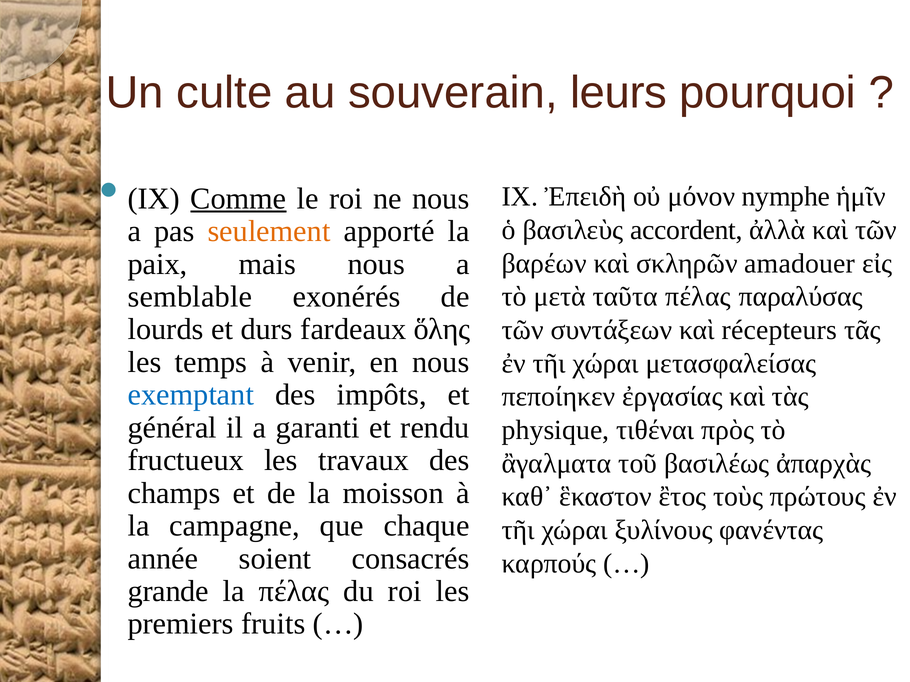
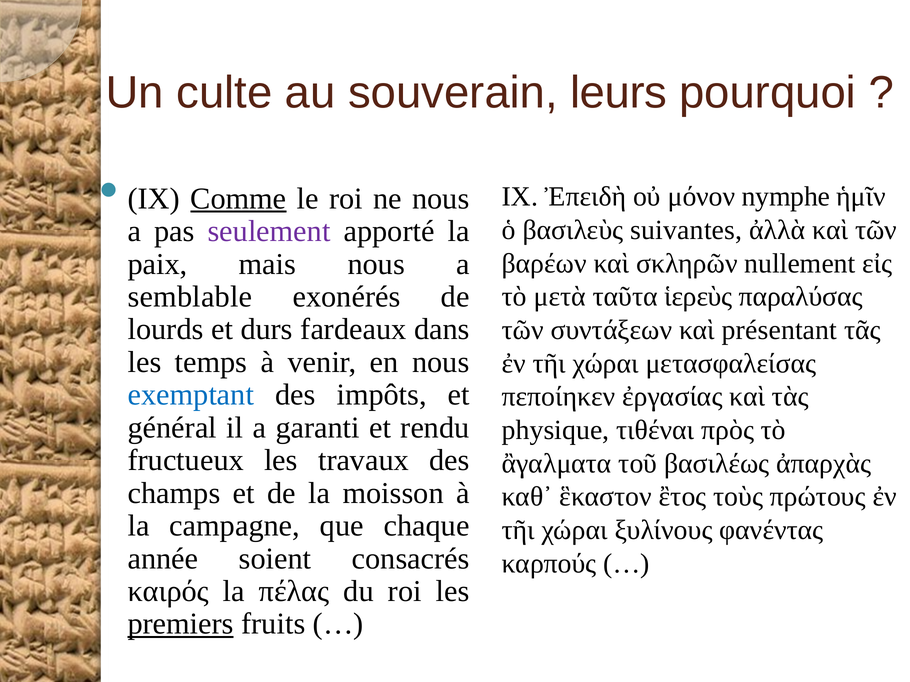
seulement colour: orange -> purple
accordent: accordent -> suivantes
amadouer: amadouer -> nullement
ταῦτα πέλας: πέλας -> ἱερεὺς
ὅλης: ὅλης -> dans
récepteurs: récepteurs -> présentant
grande: grande -> καιρός
premiers underline: none -> present
